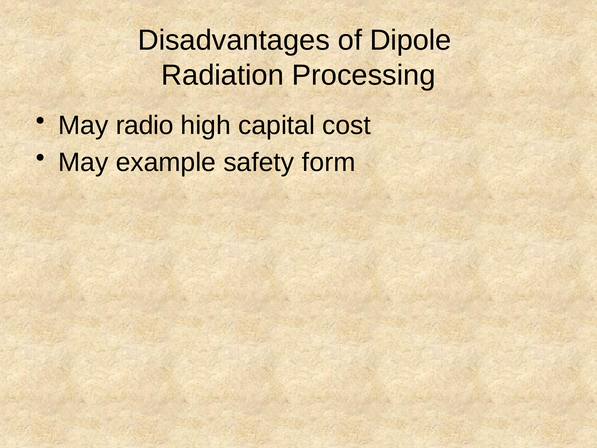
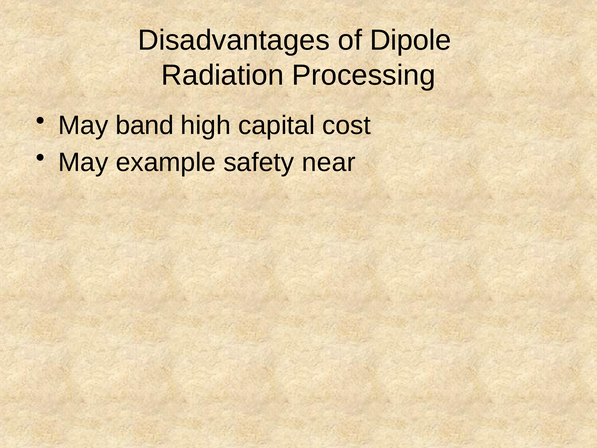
radio: radio -> band
form: form -> near
